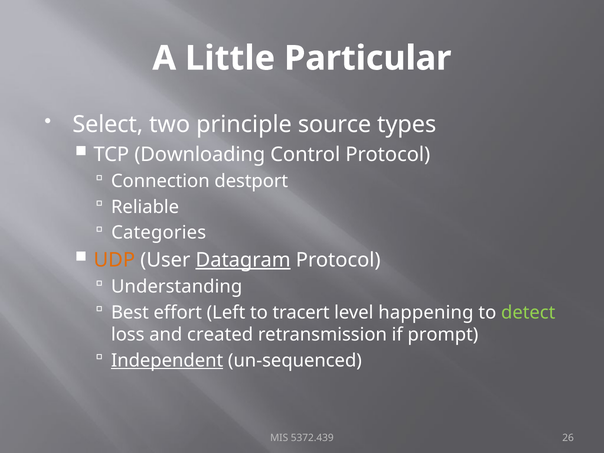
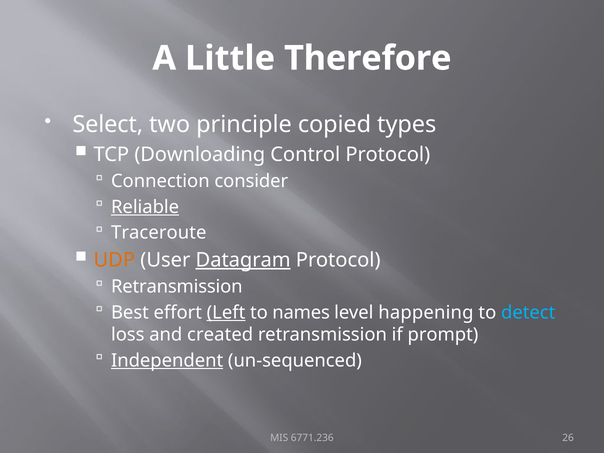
Particular: Particular -> Therefore
source: source -> copied
destport: destport -> consider
Reliable underline: none -> present
Categories: Categories -> Traceroute
Understanding at (177, 287): Understanding -> Retransmission
Left underline: none -> present
tracert: tracert -> names
detect colour: light green -> light blue
5372.439: 5372.439 -> 6771.236
